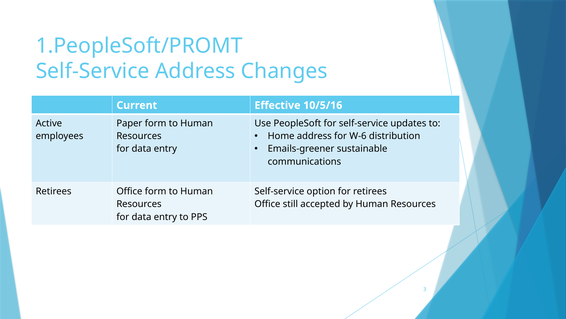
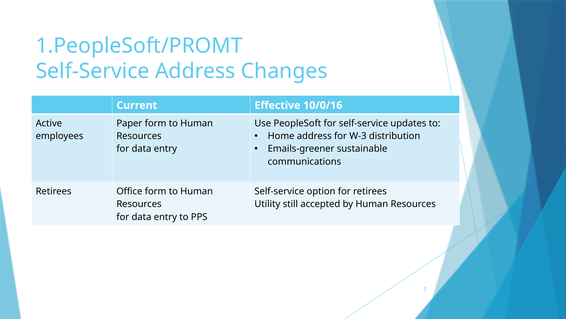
10/5/16: 10/5/16 -> 10/0/16
W-6: W-6 -> W-3
Office at (267, 204): Office -> Utility
